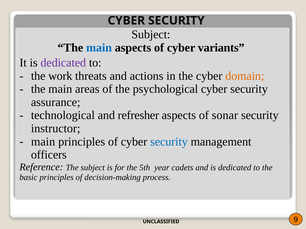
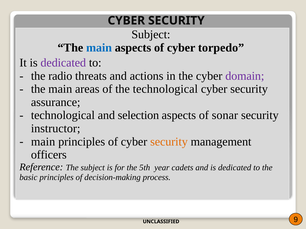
variants: variants -> torpedo
work: work -> radio
domain colour: orange -> purple
the psychological: psychological -> technological
refresher: refresher -> selection
security at (169, 142) colour: blue -> orange
